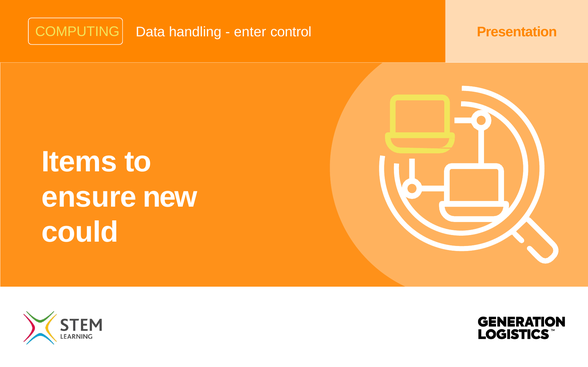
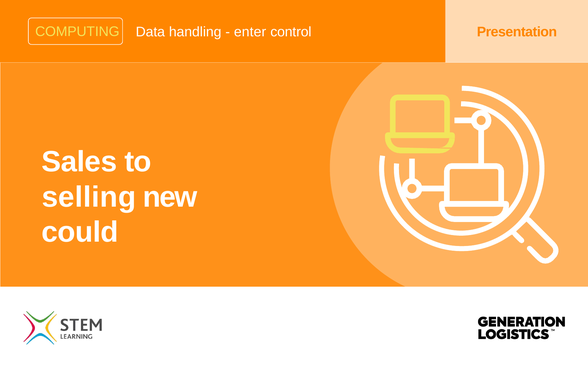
Items: Items -> Sales
ensure: ensure -> selling
